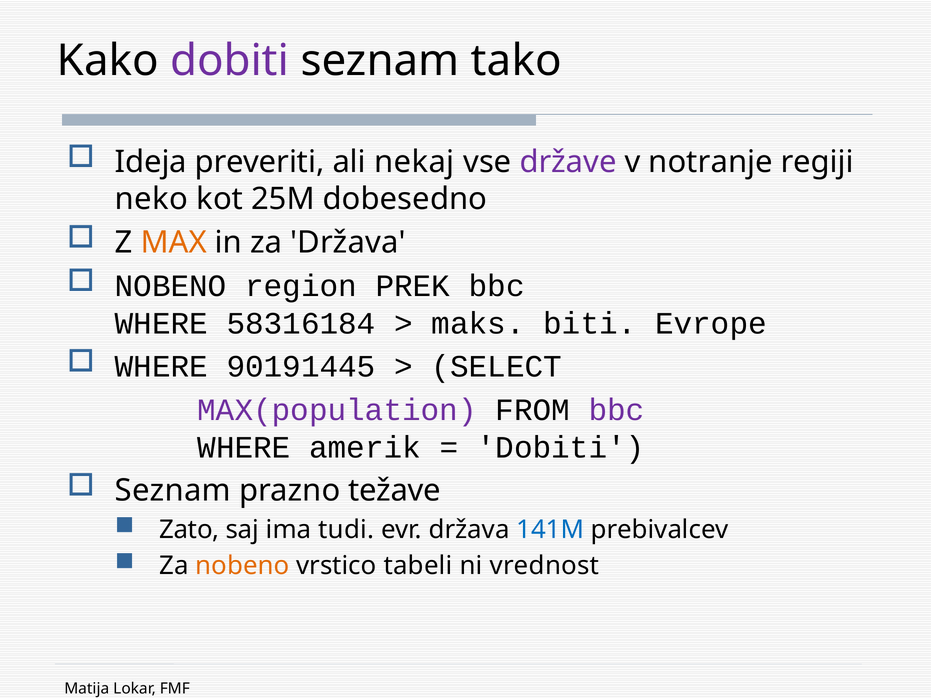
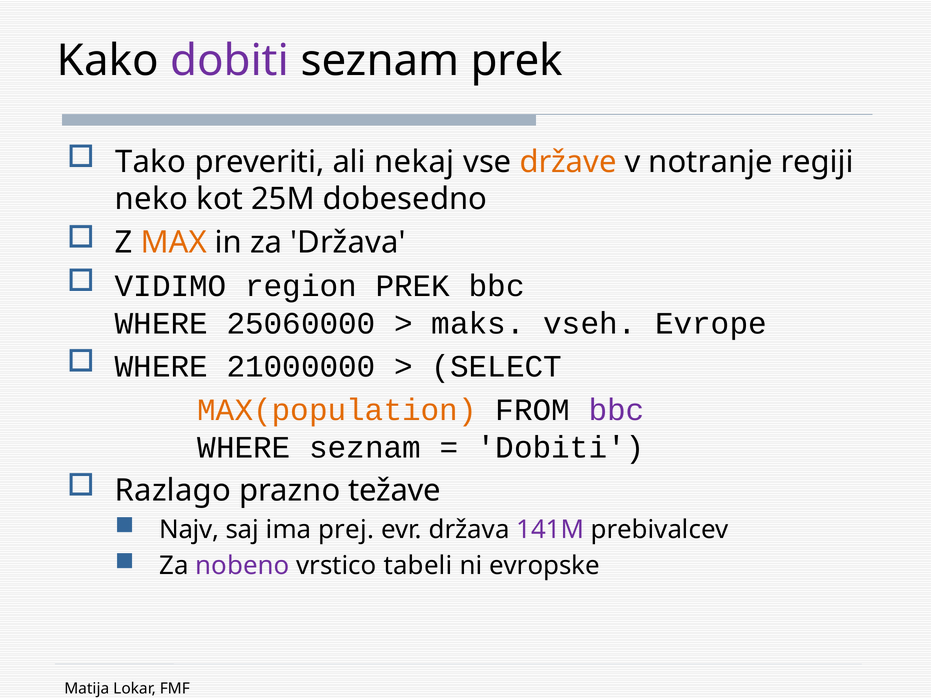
seznam tako: tako -> prek
Ideja: Ideja -> Tako
države colour: purple -> orange
NOBENO at (171, 286): NOBENO -> VIDIMO
58316184: 58316184 -> 25060000
biti: biti -> vseh
90191445: 90191445 -> 21000000
MAX(population colour: purple -> orange
WHERE amerik: amerik -> seznam
Seznam at (173, 491): Seznam -> Razlago
Zato: Zato -> Najv
tudi: tudi -> prej
141M colour: blue -> purple
nobeno at (242, 566) colour: orange -> purple
vrednost: vrednost -> evropske
